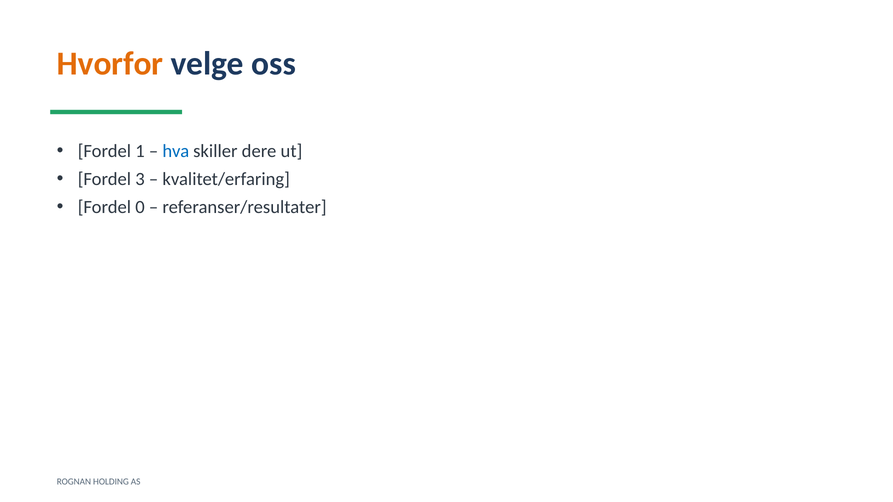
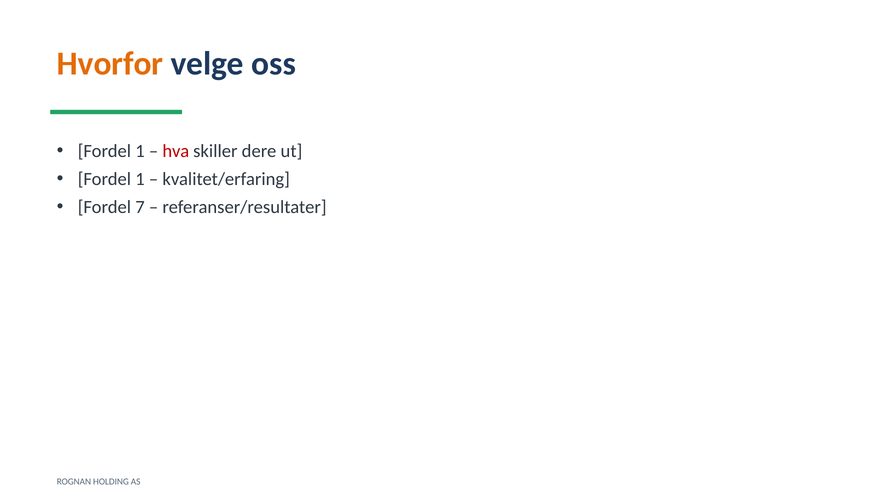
hva colour: blue -> red
3 at (140, 179): 3 -> 1
0: 0 -> 7
